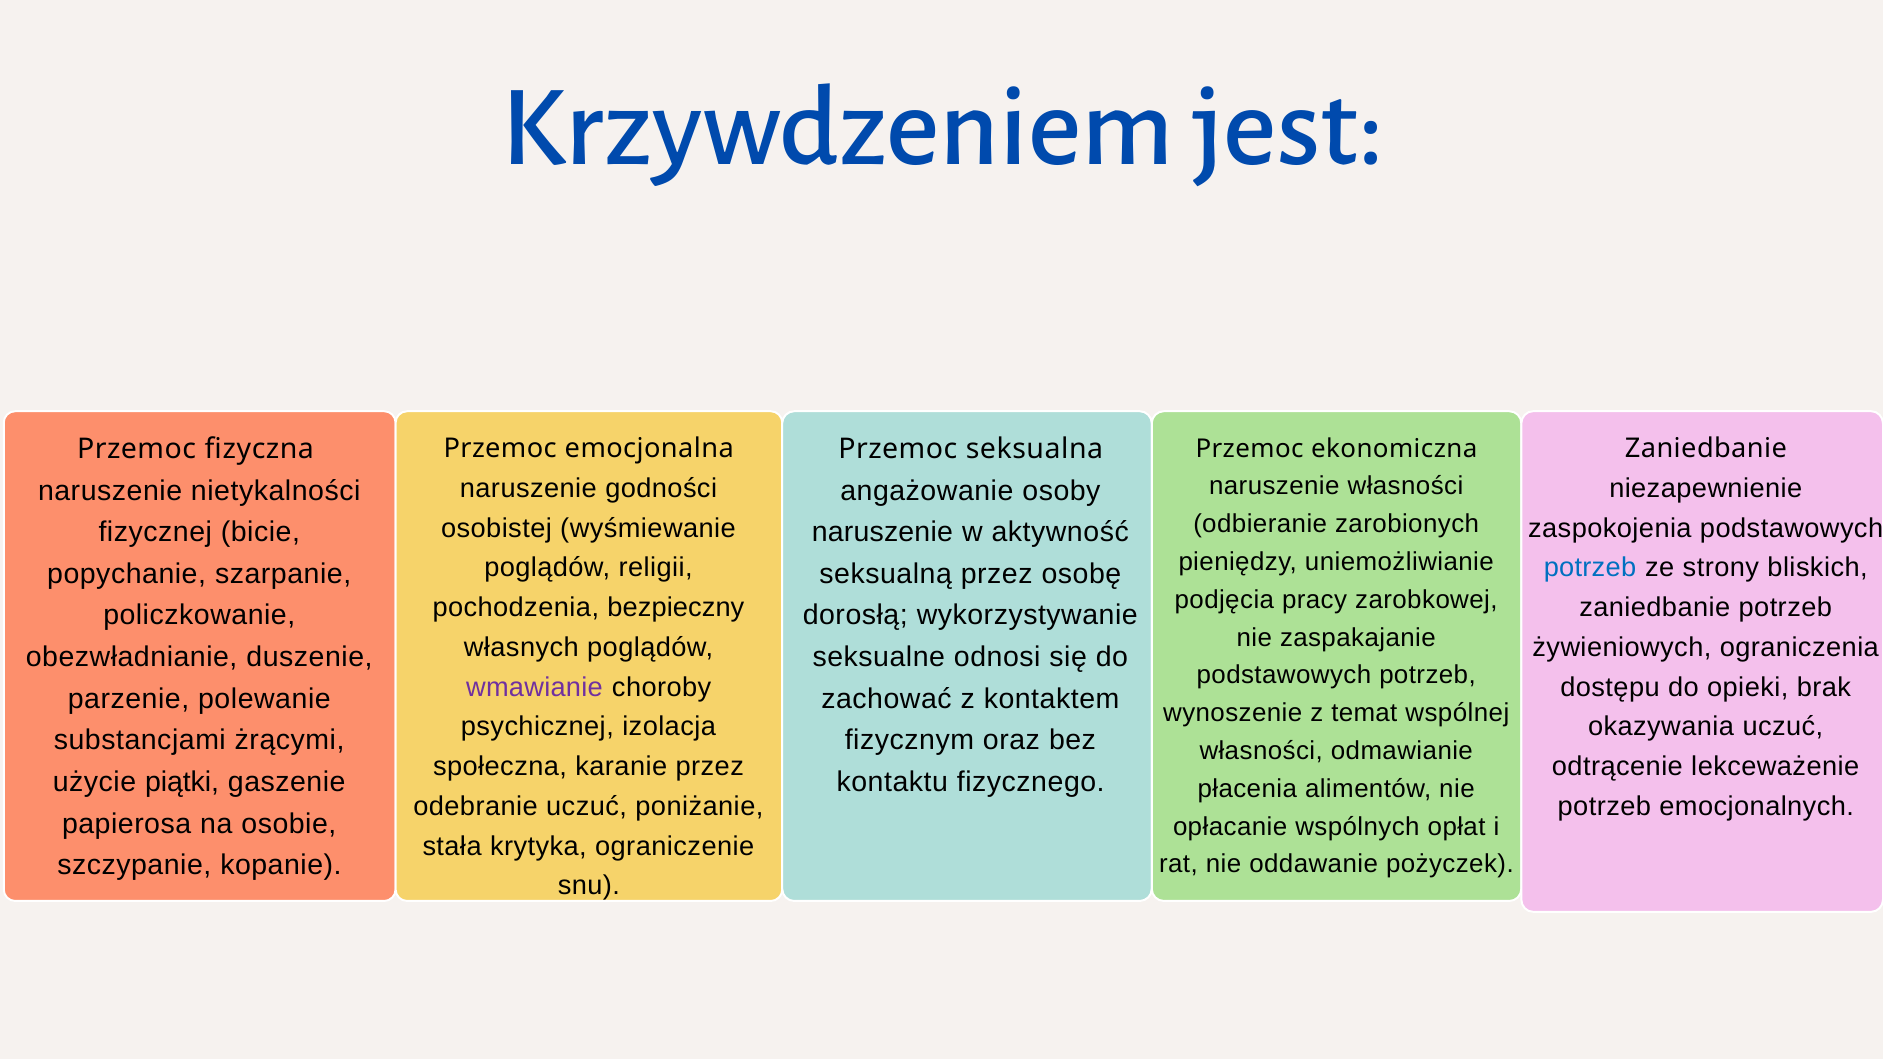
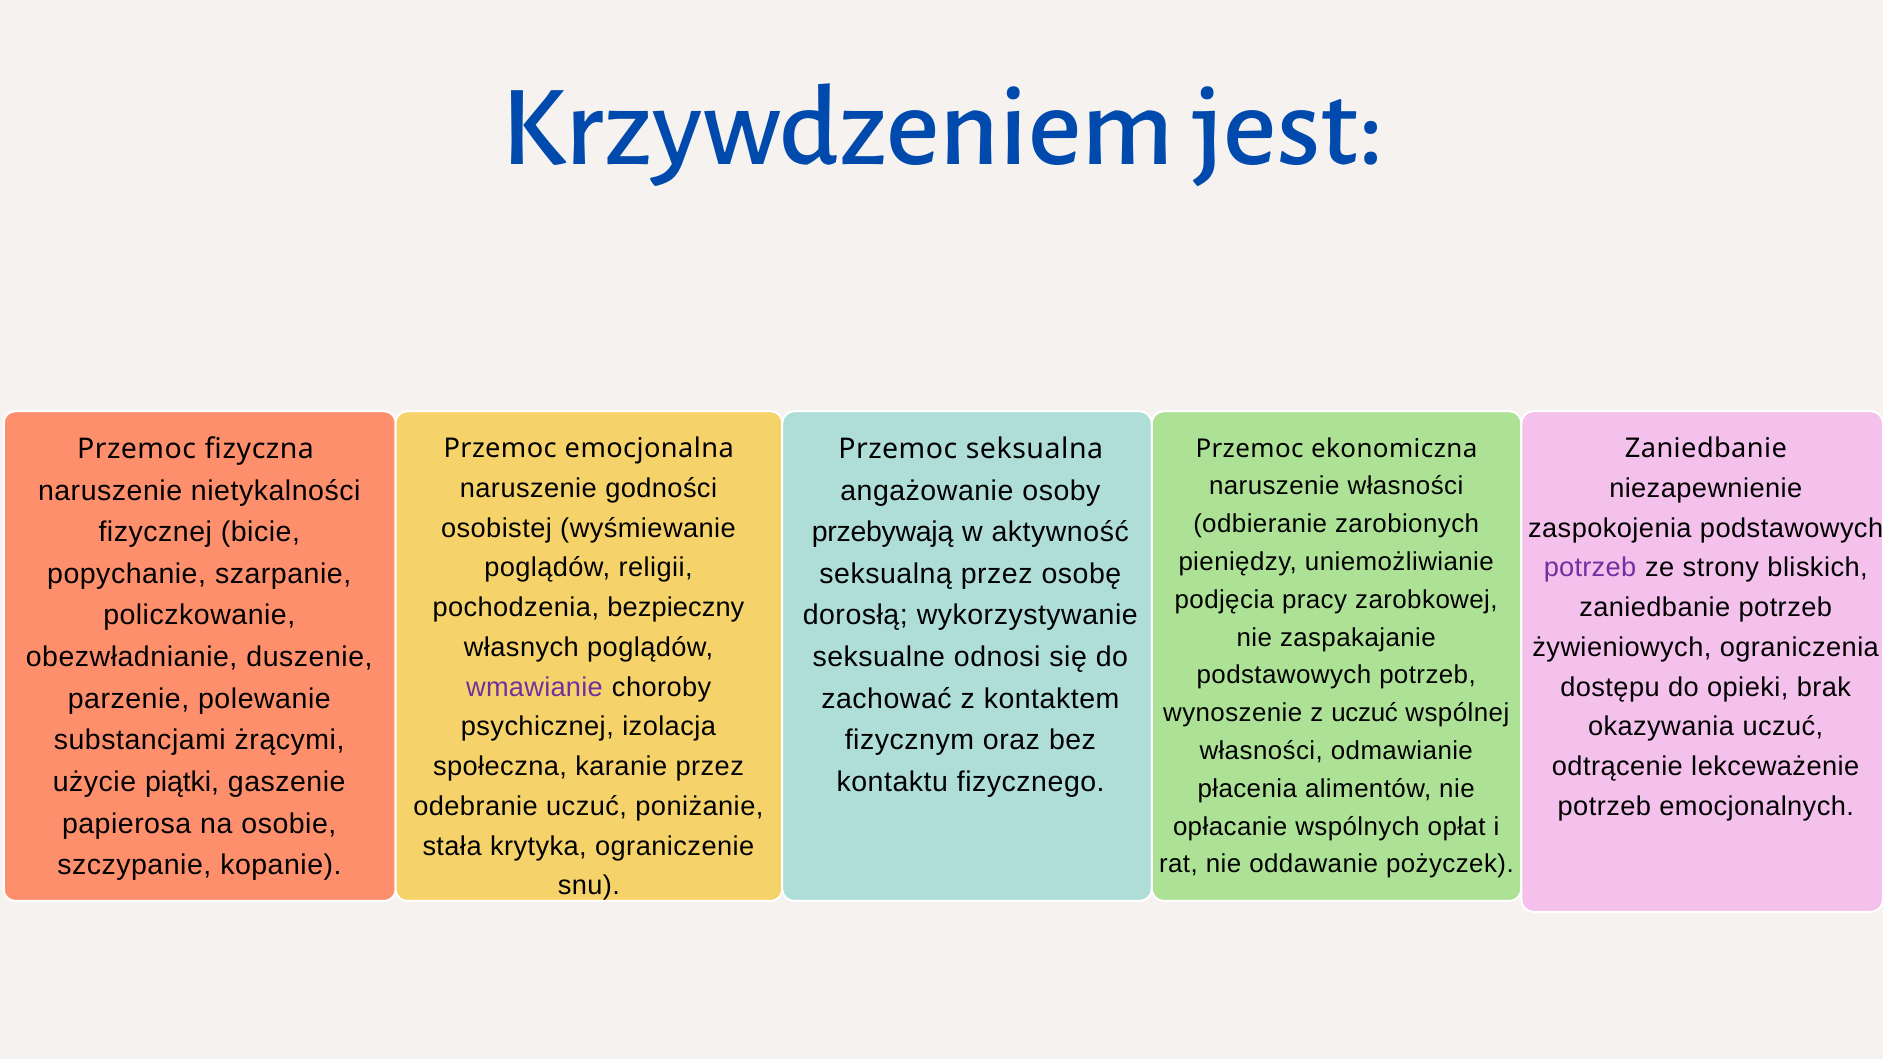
naruszenie at (882, 532): naruszenie -> przebywają
potrzeb at (1590, 568) colour: blue -> purple
z temat: temat -> uczuć
